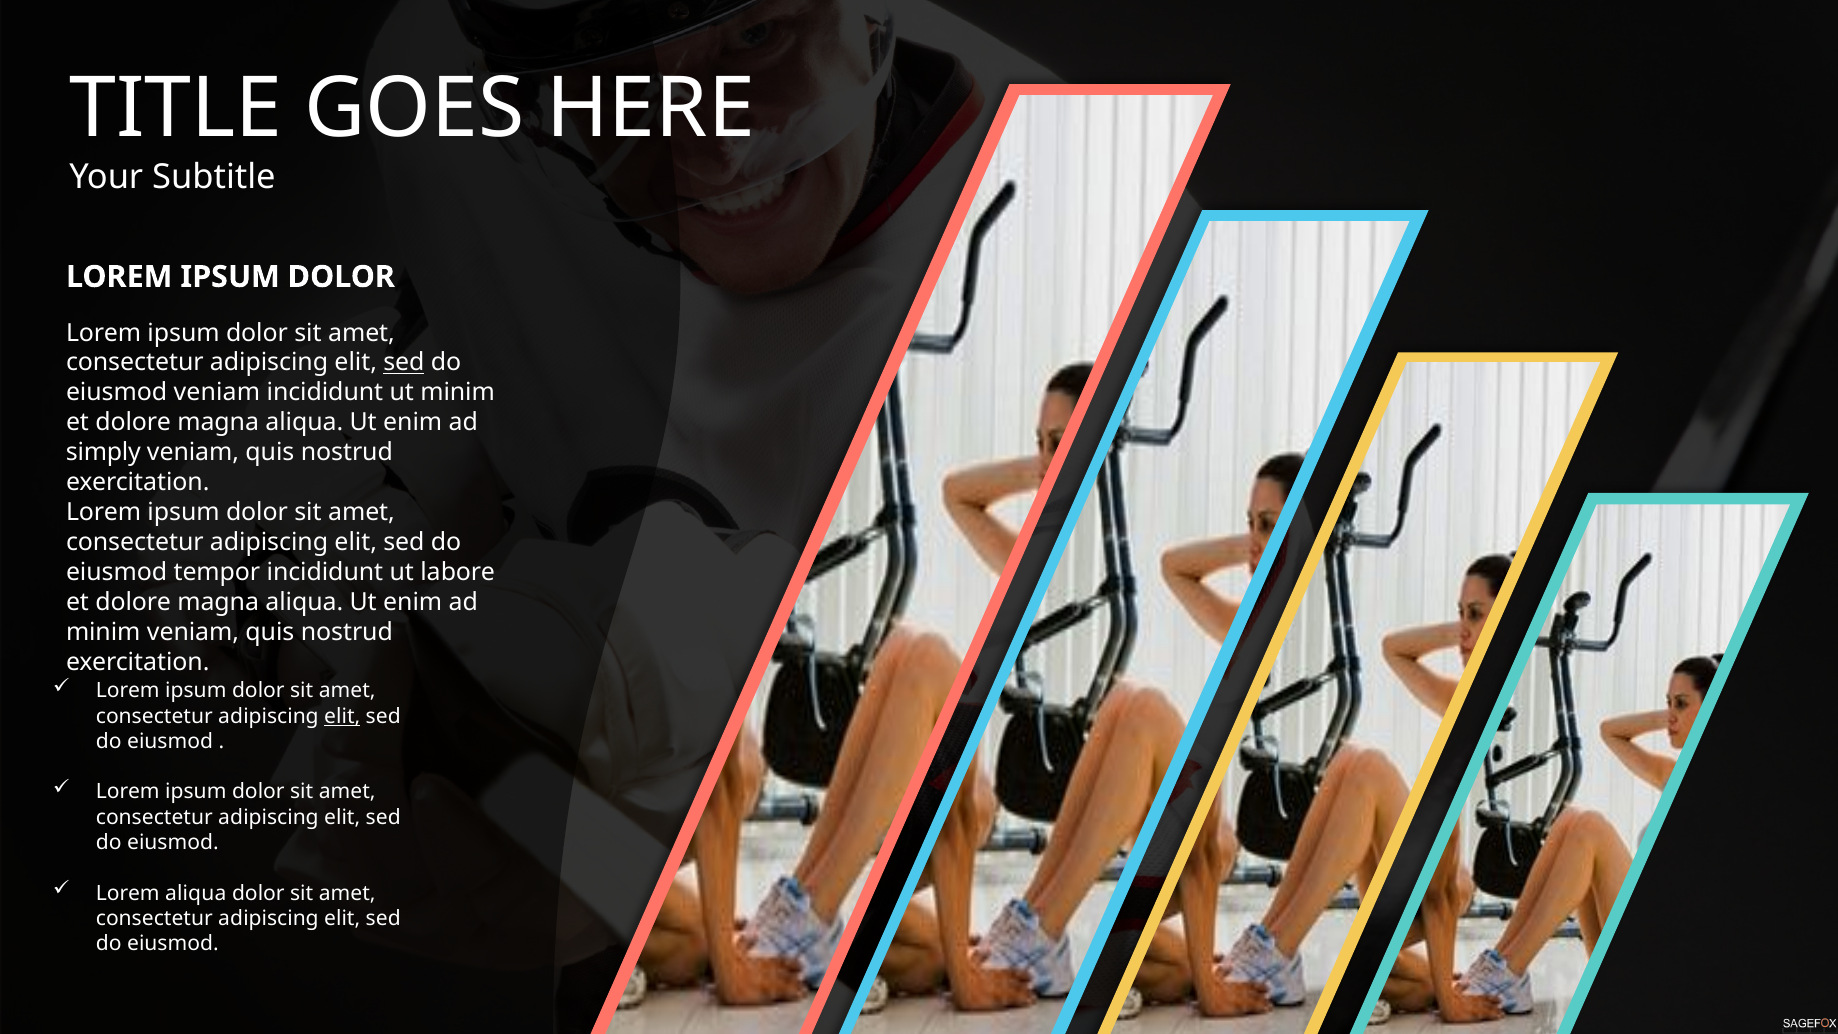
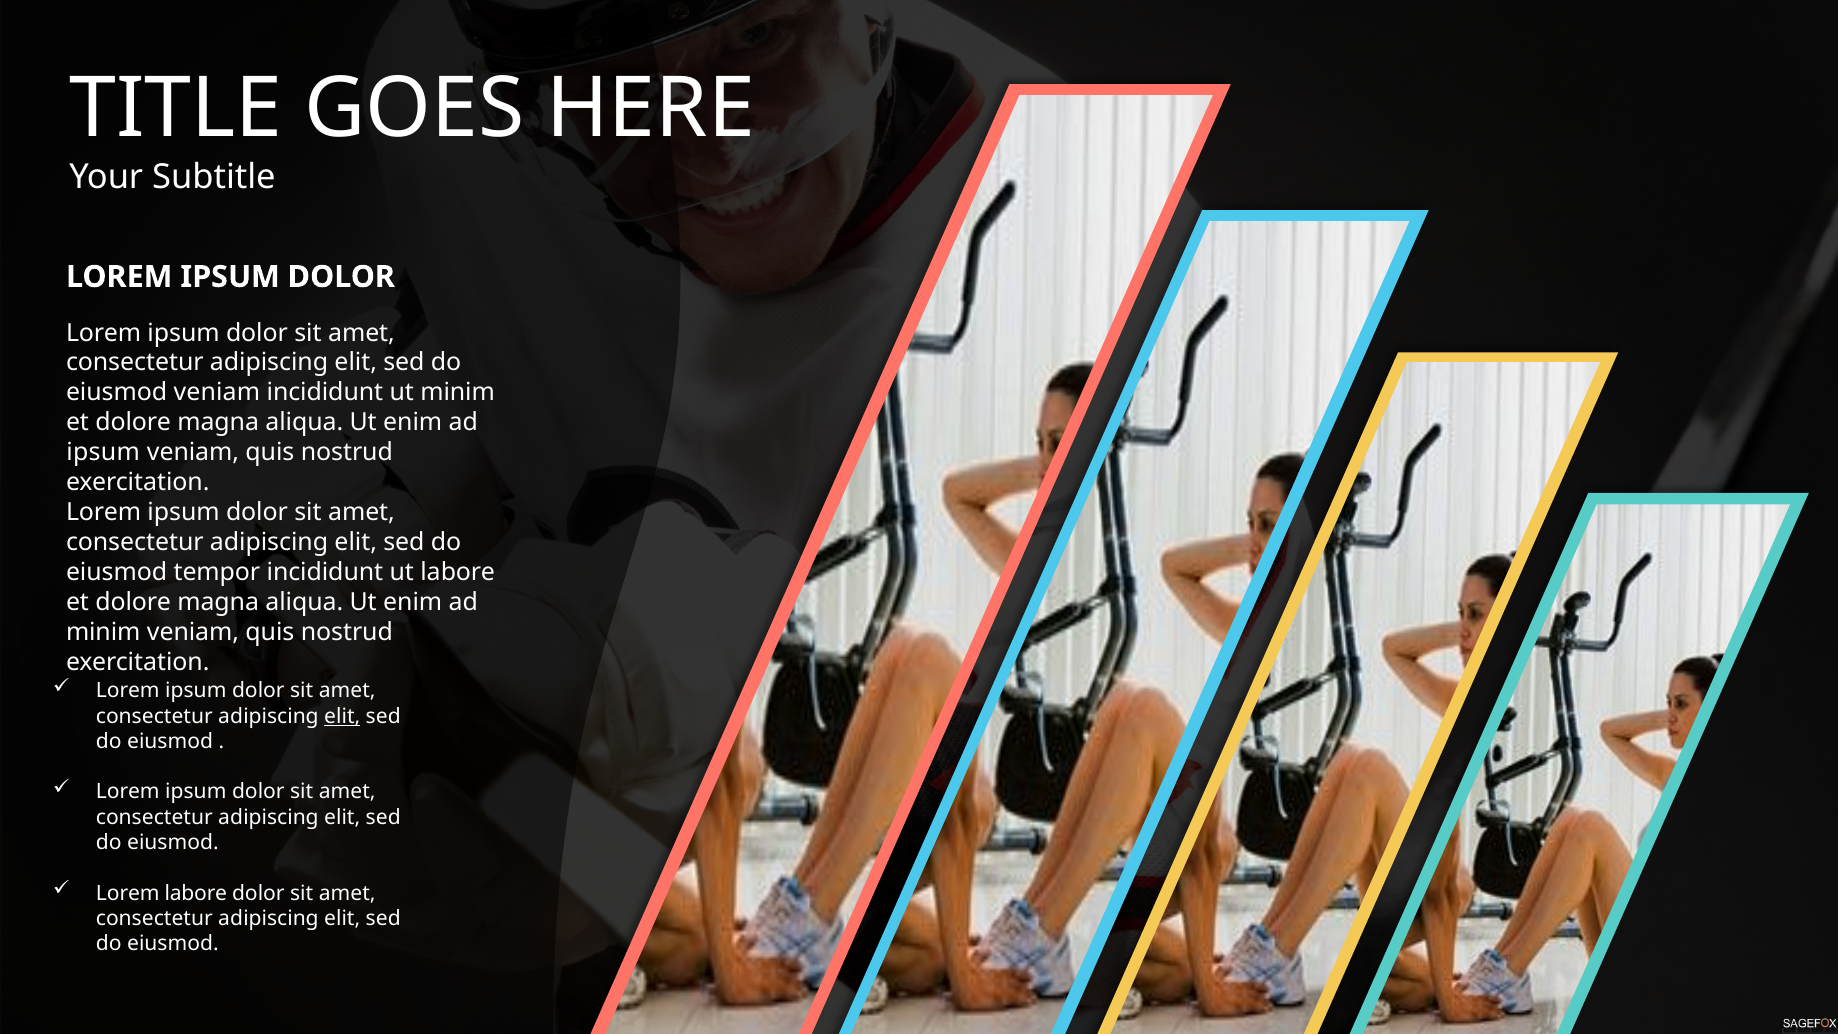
sed at (404, 363) underline: present -> none
simply at (103, 452): simply -> ipsum
Lorem aliqua: aliqua -> labore
